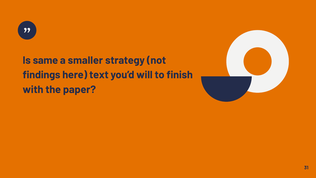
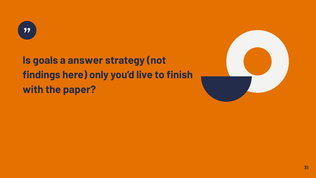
same: same -> goals
smaller: smaller -> answer
text: text -> only
will: will -> live
